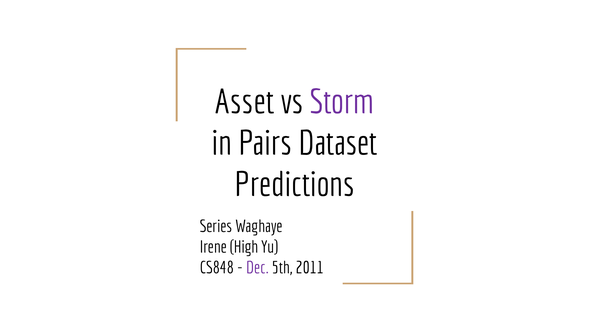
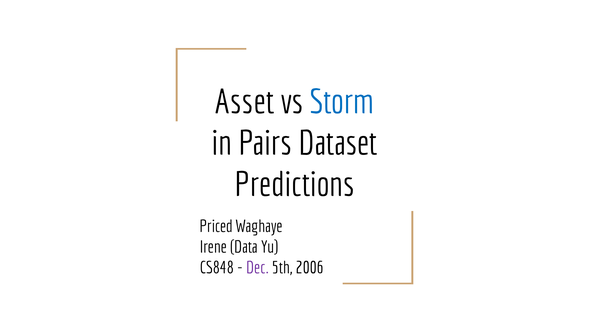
Storm colour: purple -> blue
Series: Series -> Priced
High: High -> Data
2011: 2011 -> 2006
